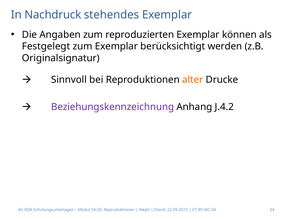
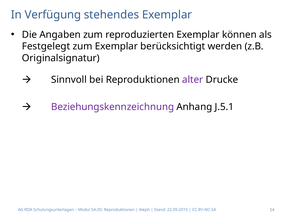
Nachdruck: Nachdruck -> Verfügung
alter colour: orange -> purple
J.4.2: J.4.2 -> J.5.1
